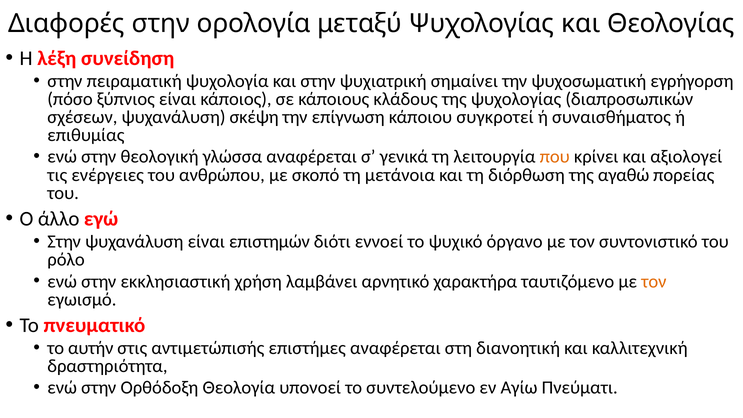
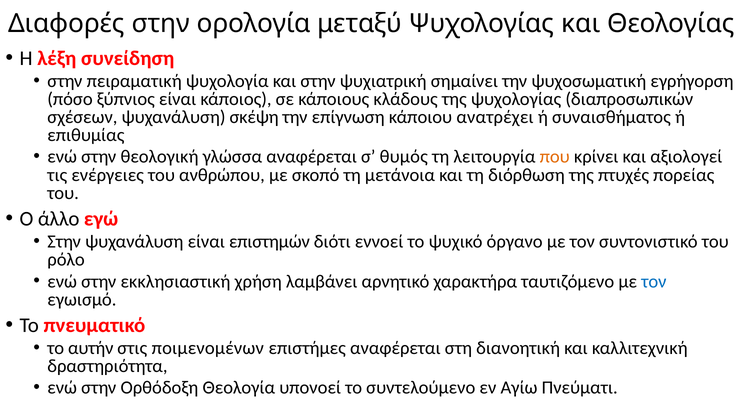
συγκροτεί: συγκροτεί -> ανατρέχει
γενικά: γενικά -> θυμός
αγαθώ: αγαθώ -> πτυχές
τον at (654, 281) colour: orange -> blue
αντιμετώπισής: αντιμετώπισής -> ποιμενομένων
